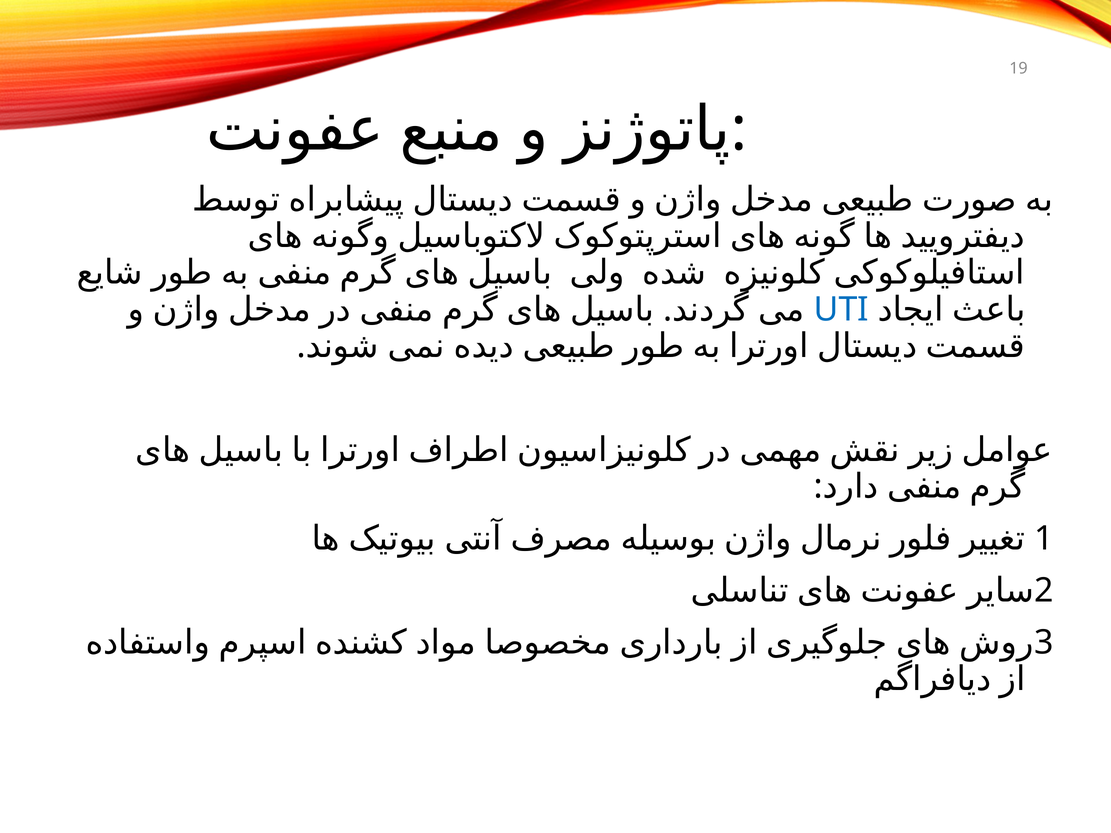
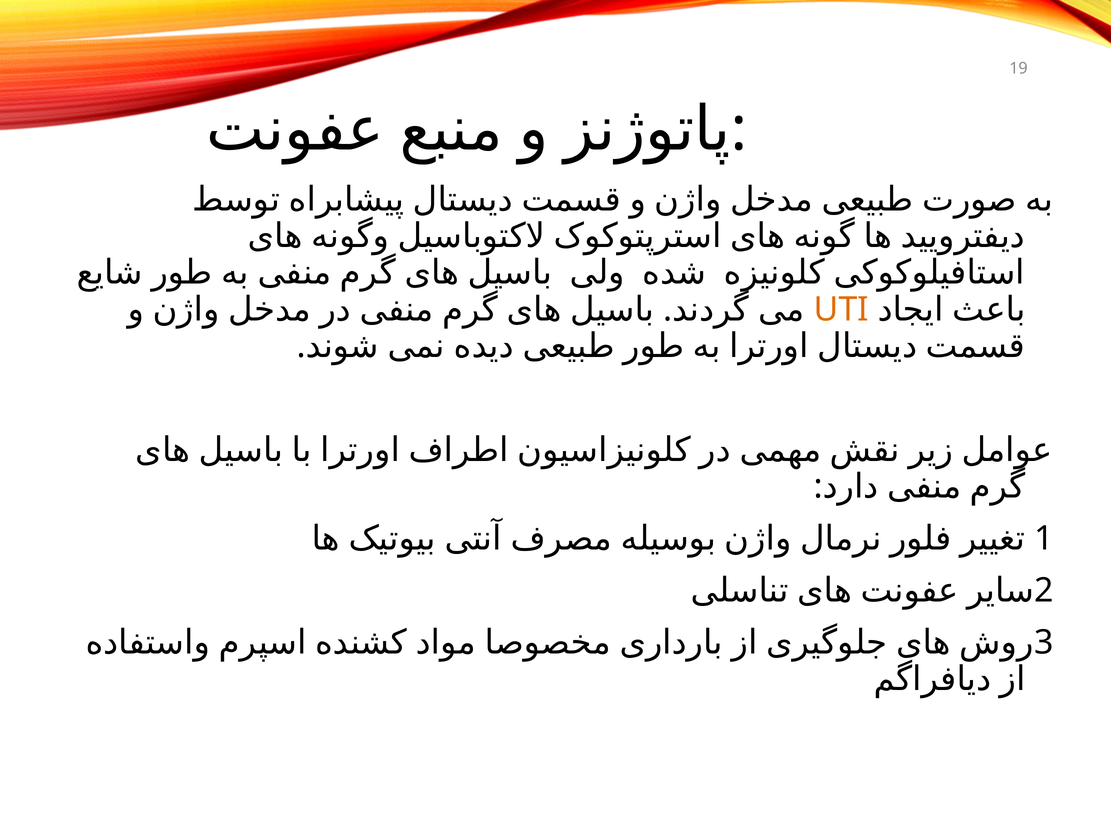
UTI colour: blue -> orange
